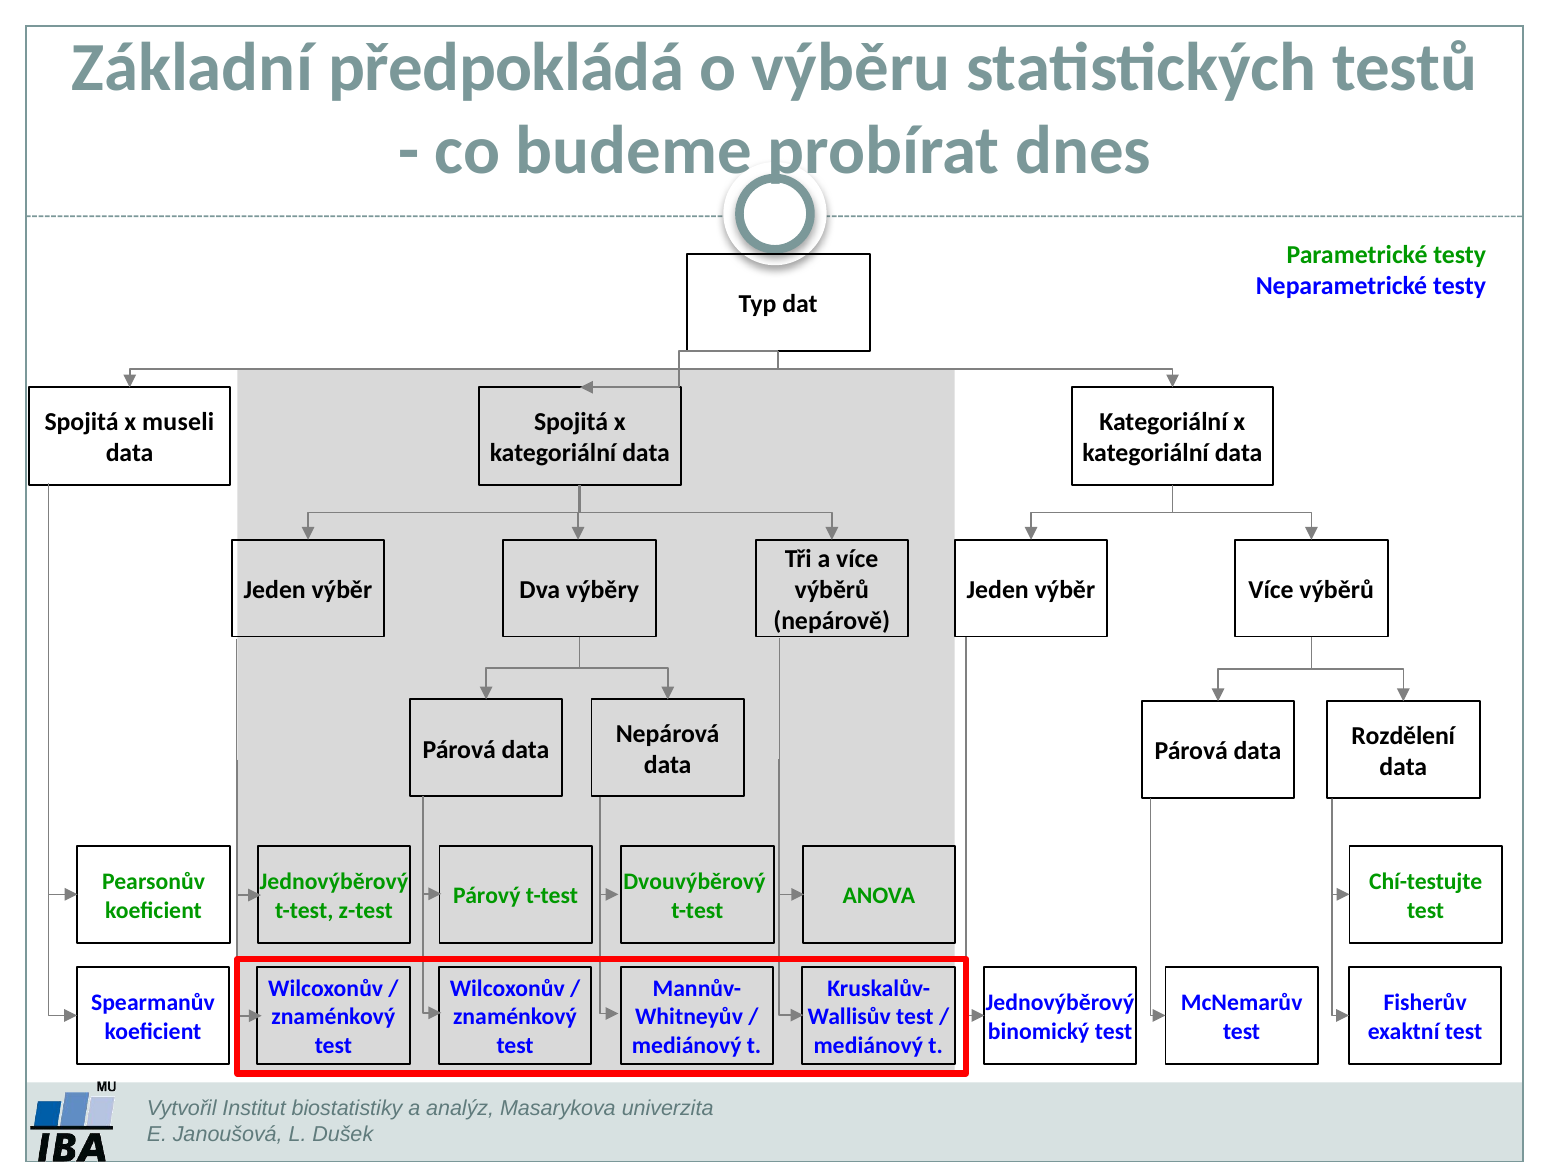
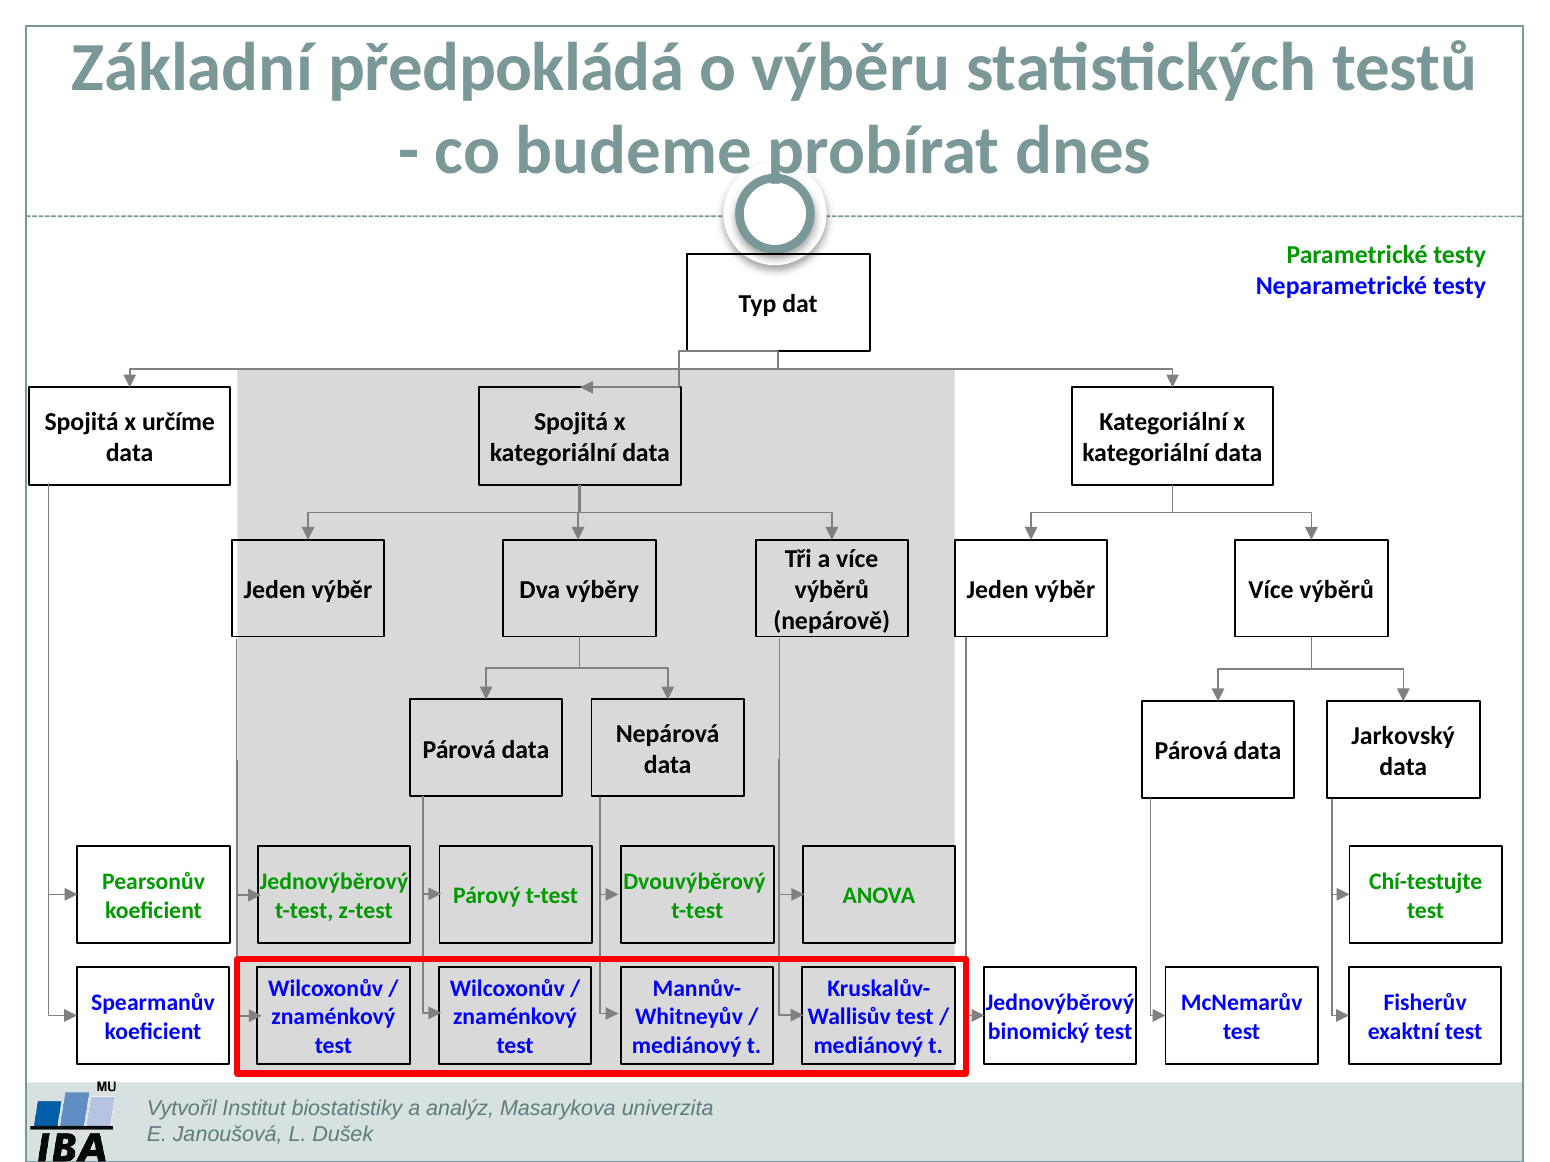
museli: museli -> určíme
Rozdělení: Rozdělení -> Jarkovský
